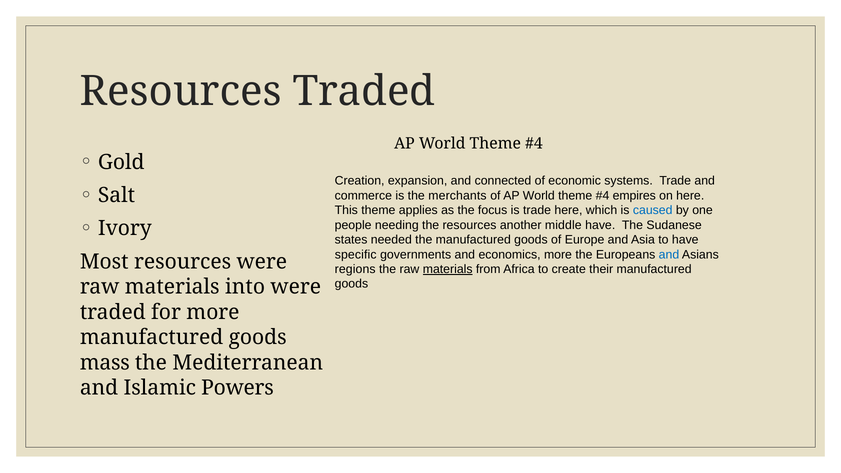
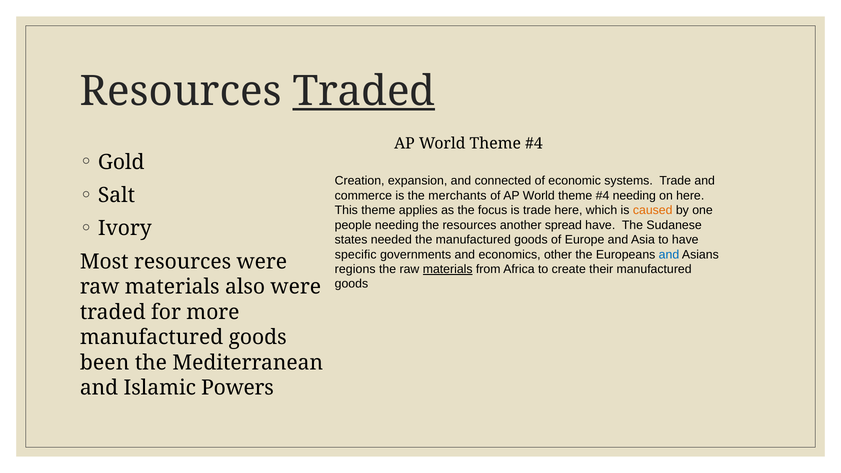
Traded at (364, 91) underline: none -> present
empires at (634, 196): empires -> needing
caused colour: blue -> orange
middle: middle -> spread
economics more: more -> other
into: into -> also
mass: mass -> been
